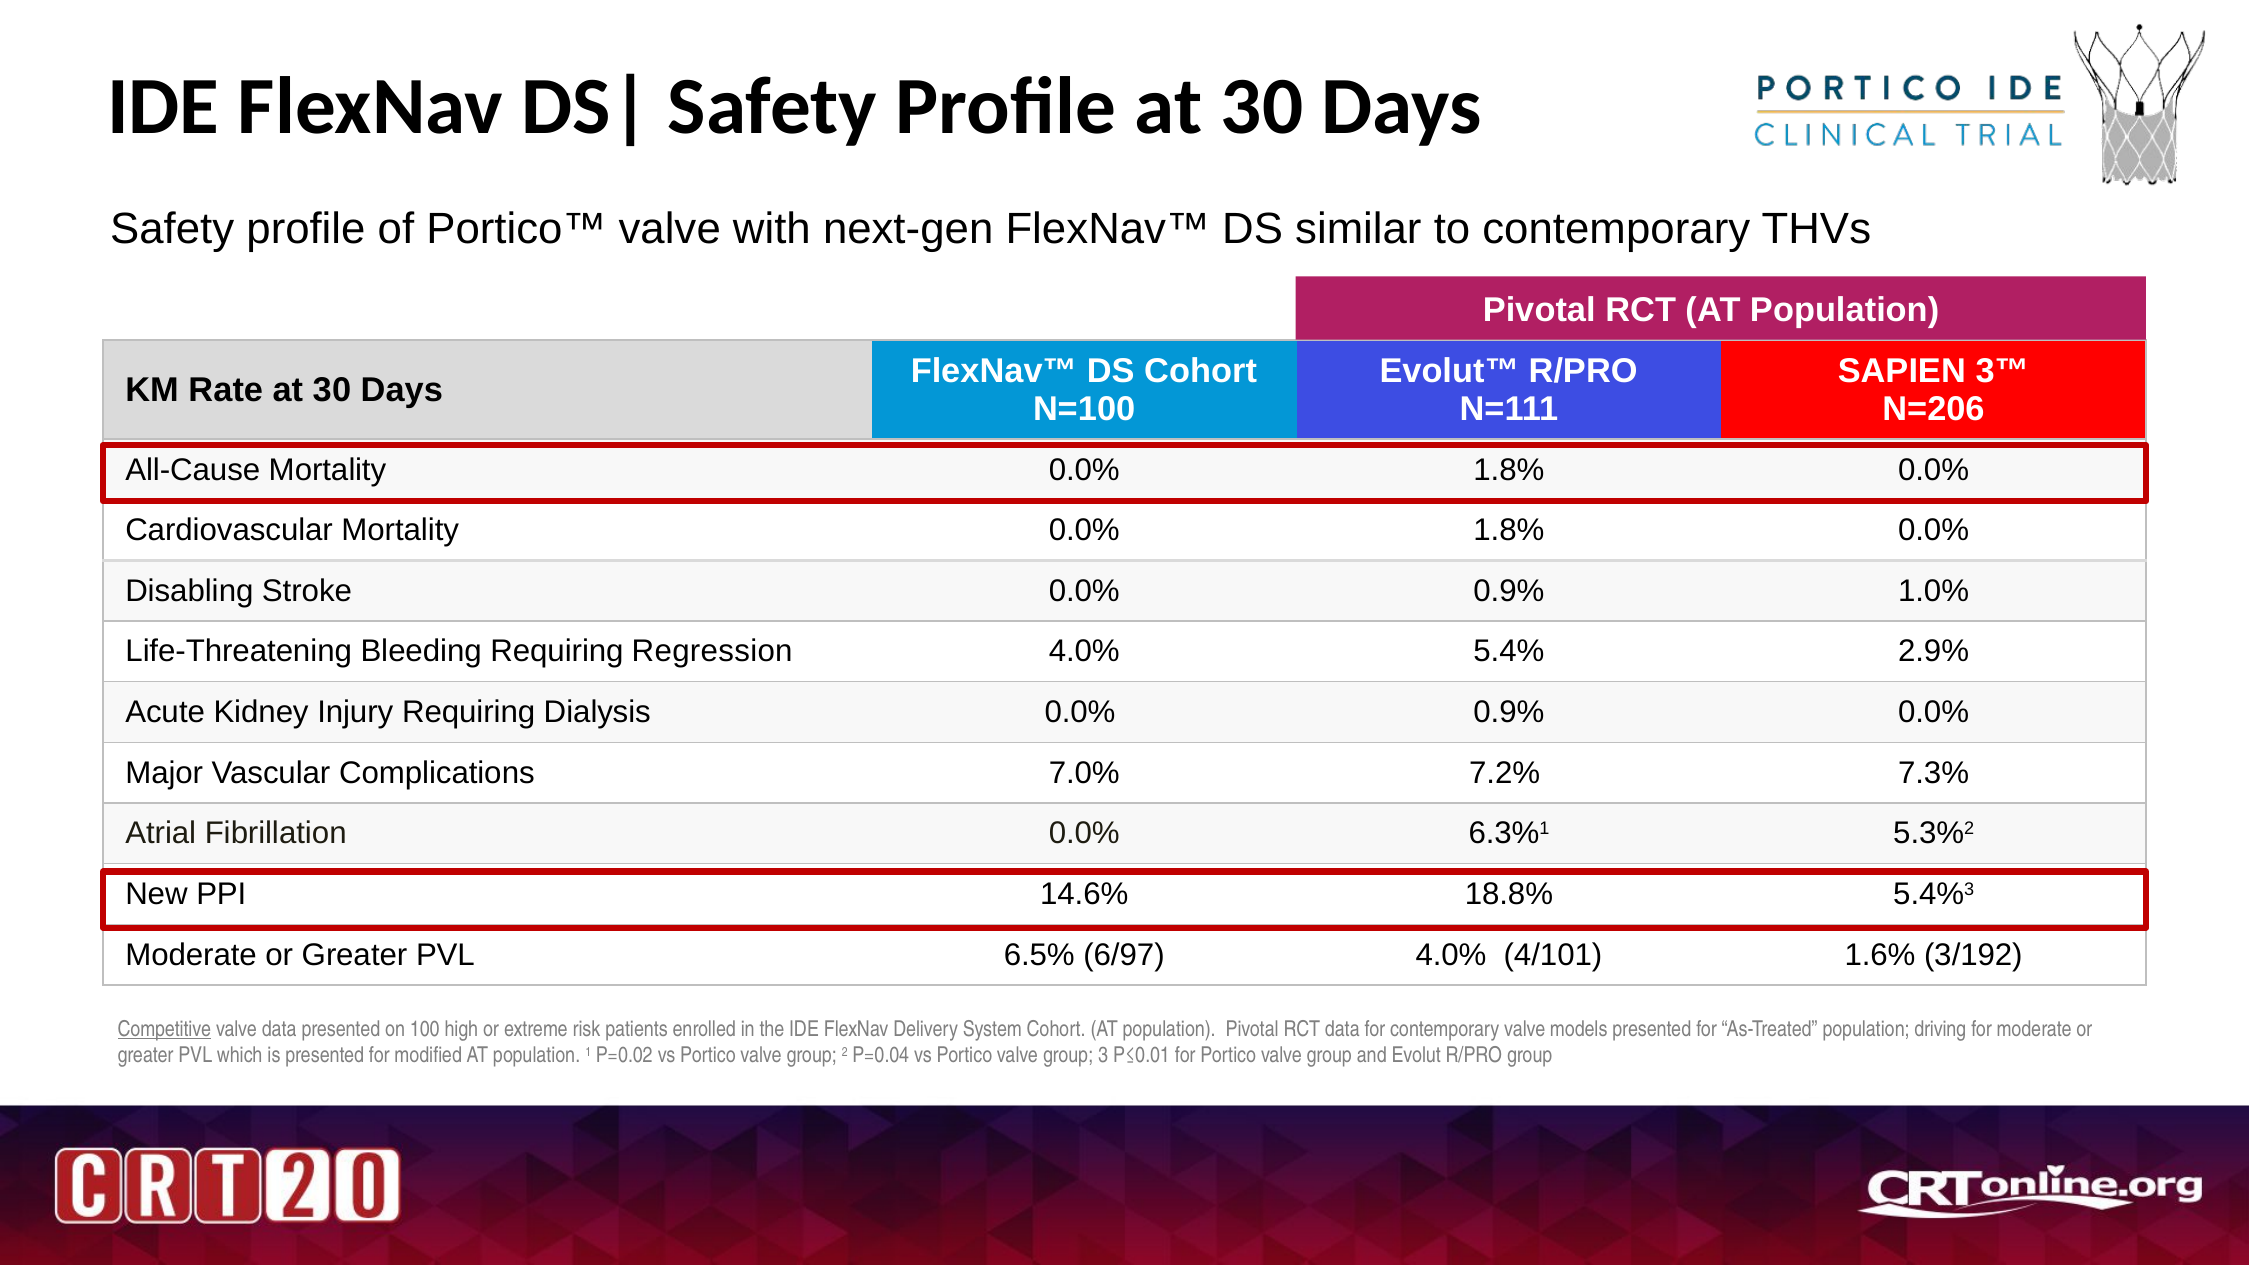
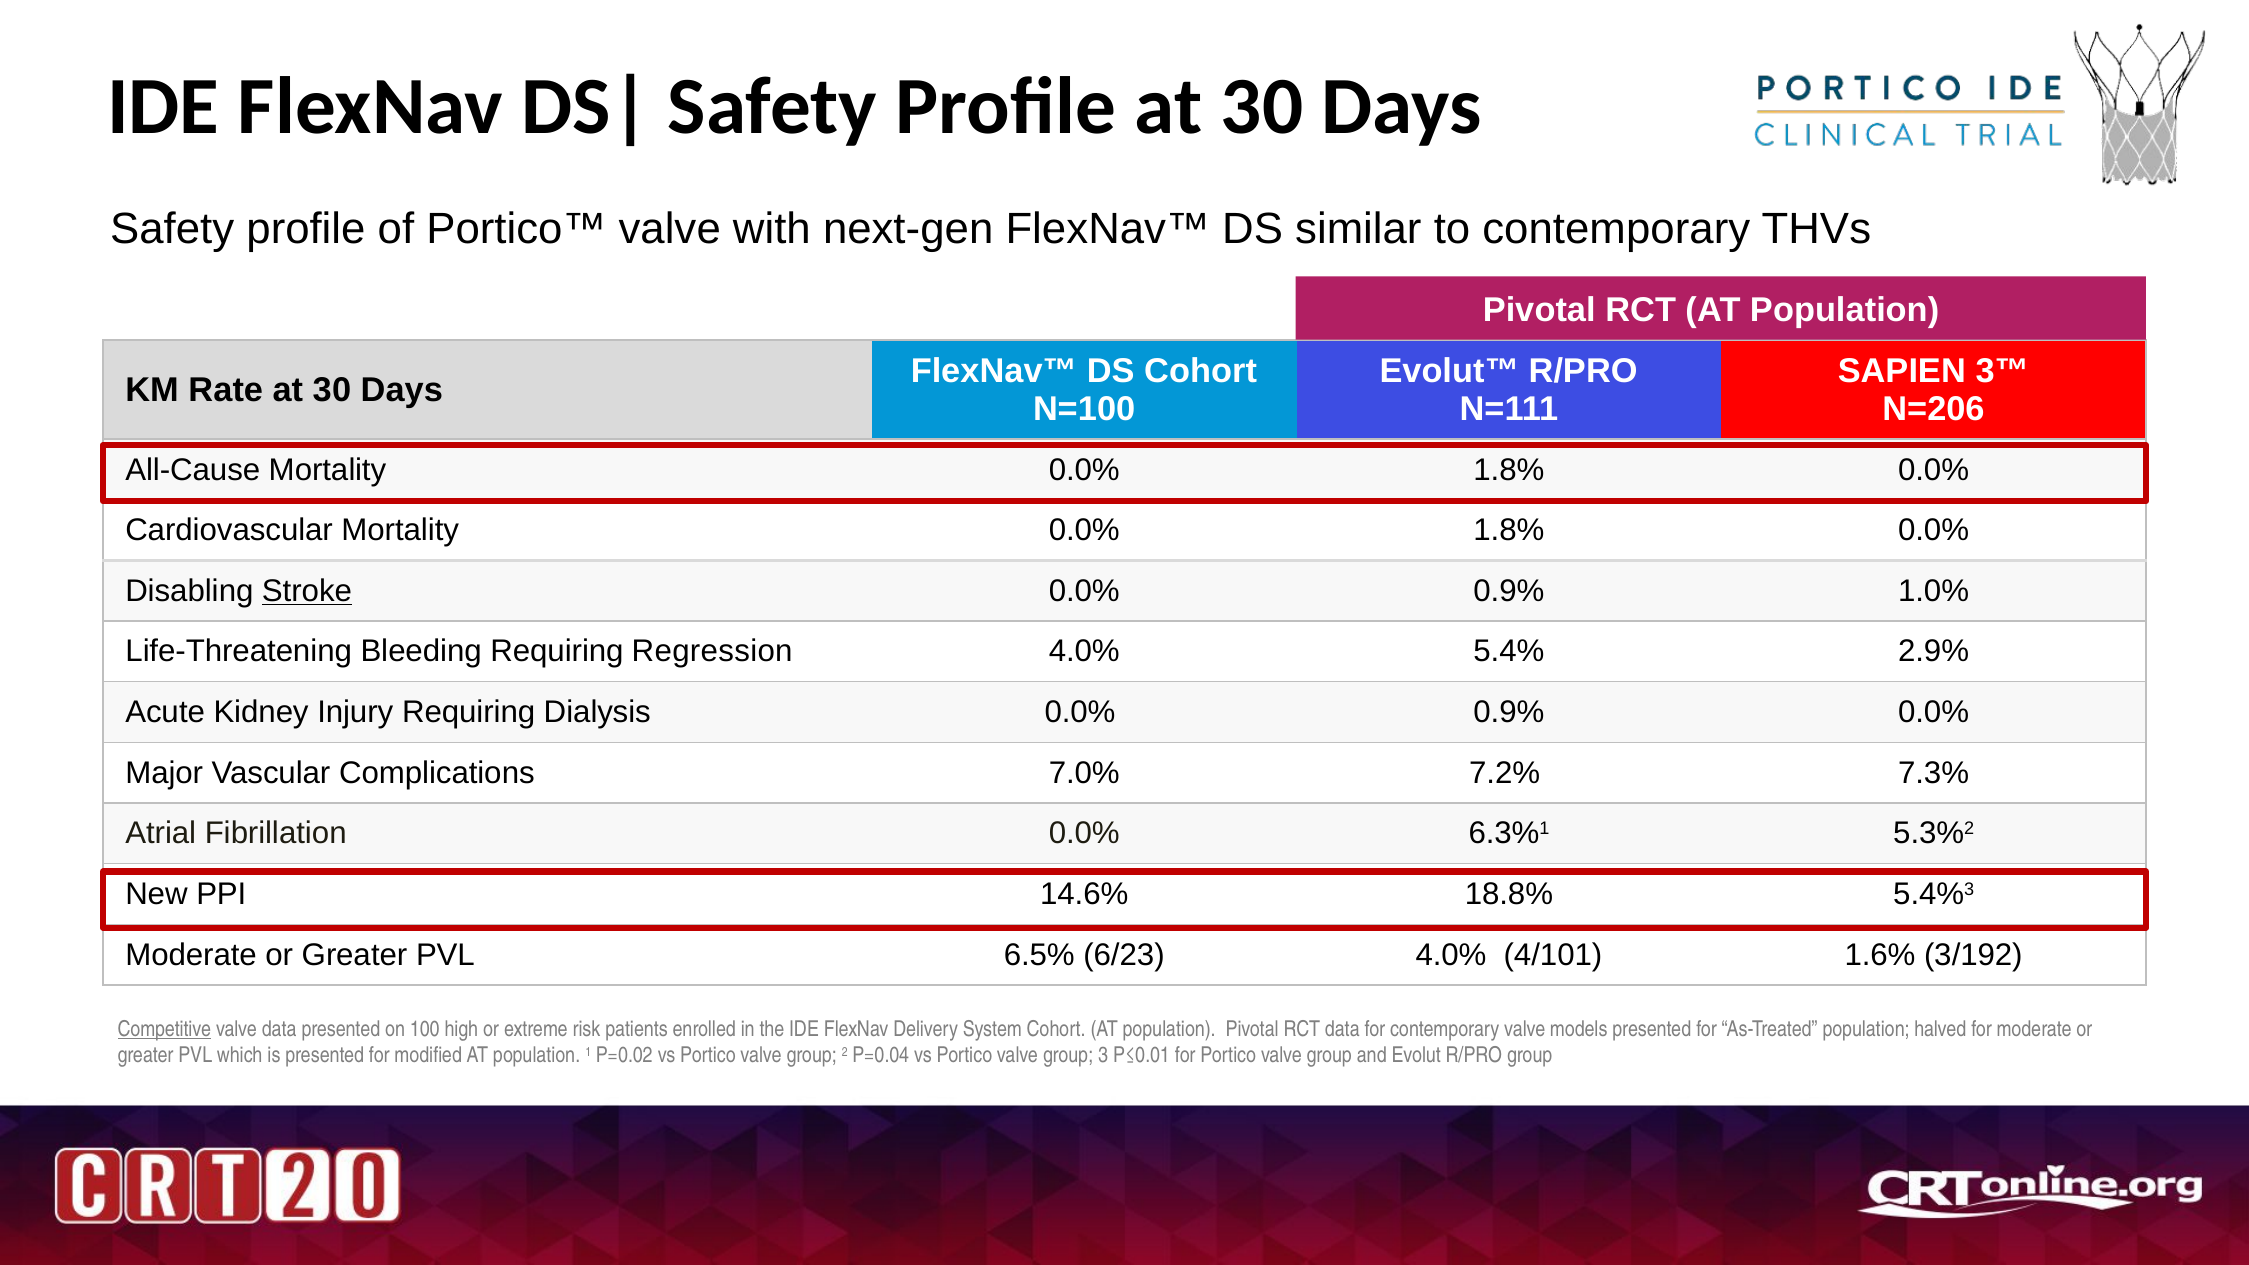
Stroke underline: none -> present
6/97: 6/97 -> 6/23
driving: driving -> halved
